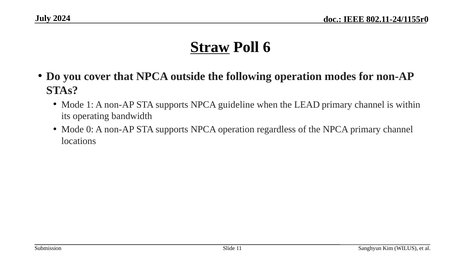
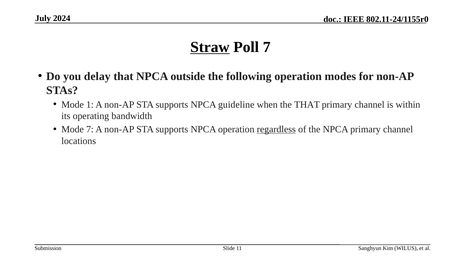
Poll 6: 6 -> 7
cover: cover -> delay
the LEAD: LEAD -> THAT
Mode 0: 0 -> 7
regardless underline: none -> present
